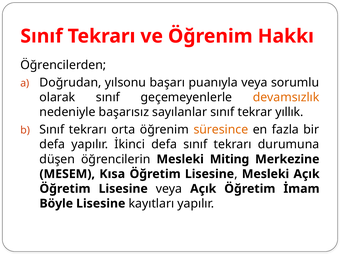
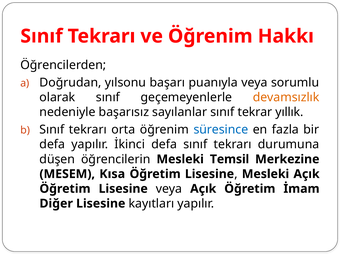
süresince colour: orange -> blue
Miting: Miting -> Temsil
Böyle: Böyle -> Diğer
